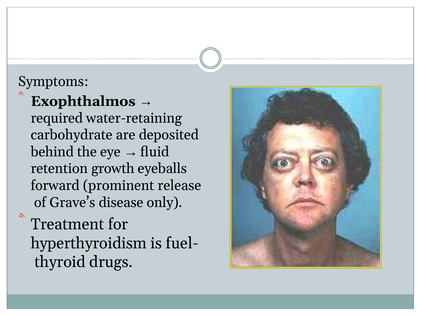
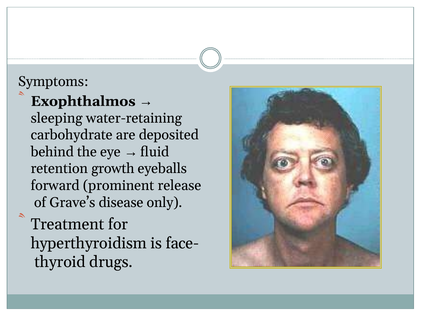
required: required -> sleeping
fuel-: fuel- -> face-
